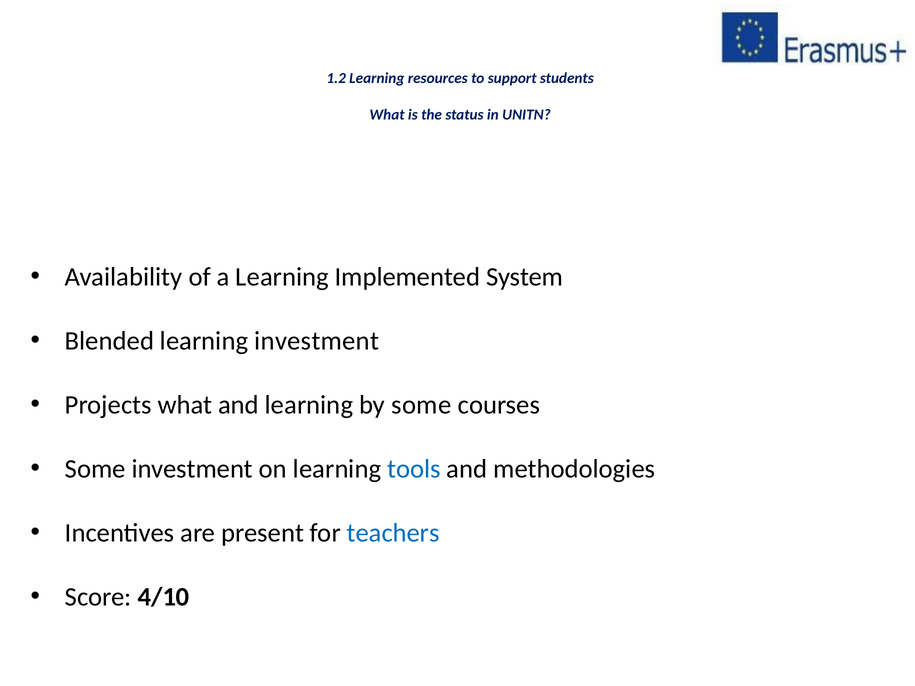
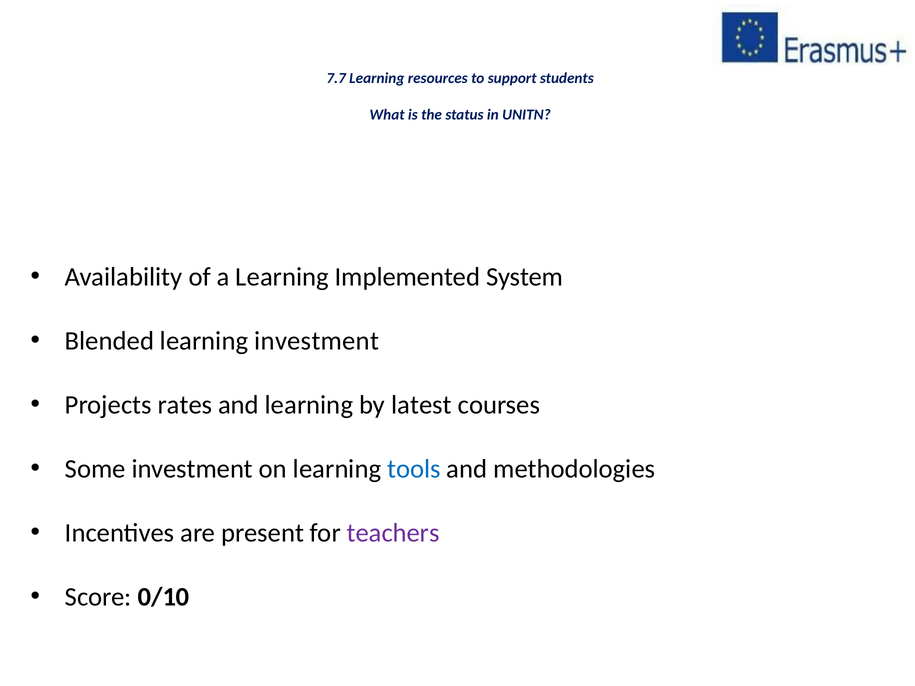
1.2: 1.2 -> 7.7
Projects what: what -> rates
by some: some -> latest
teachers colour: blue -> purple
4/10: 4/10 -> 0/10
